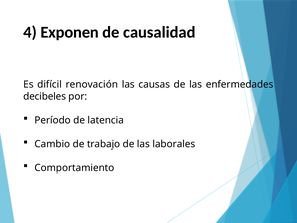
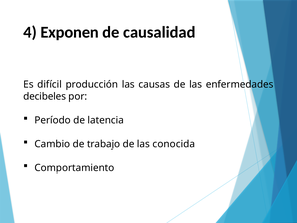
renovación: renovación -> producción
laborales: laborales -> conocida
